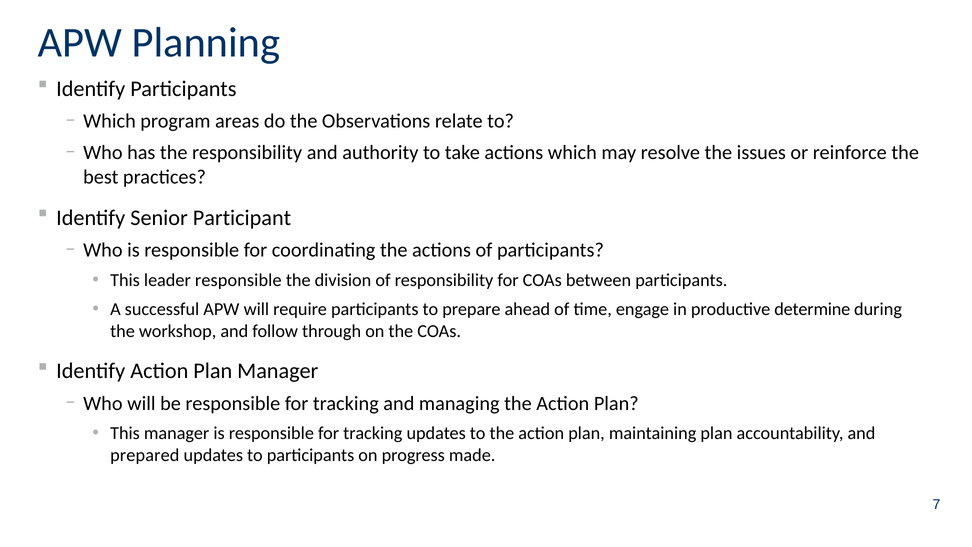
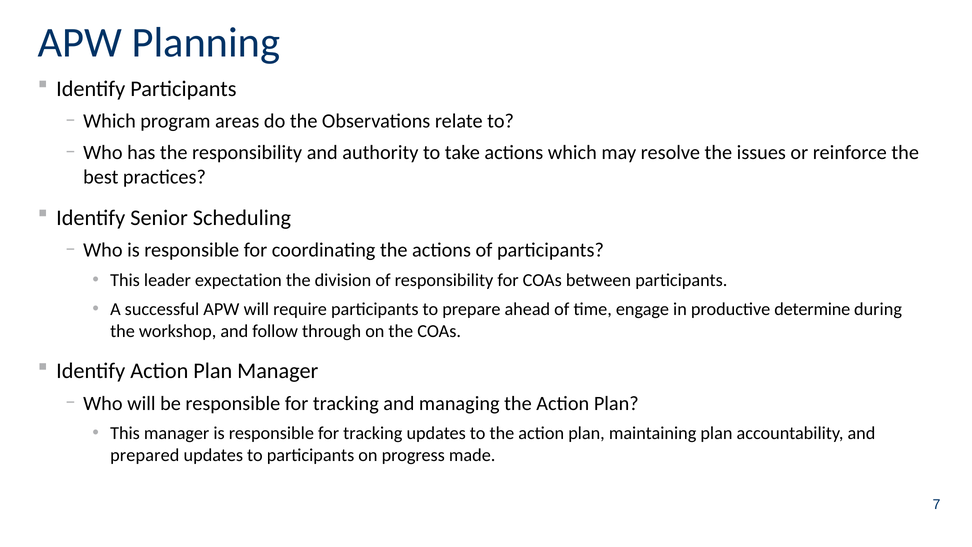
Participant: Participant -> Scheduling
leader responsible: responsible -> expectation
